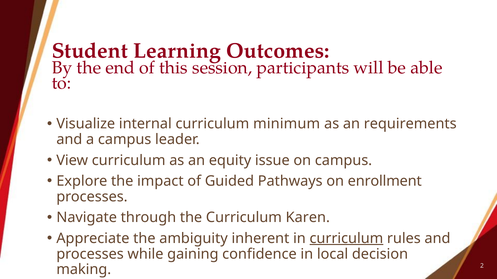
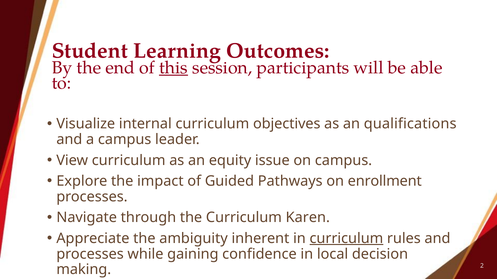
this underline: none -> present
minimum: minimum -> objectives
requirements: requirements -> qualifications
